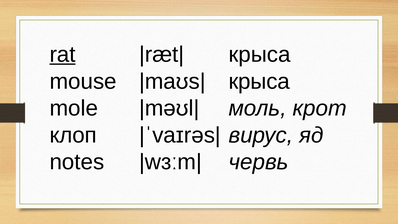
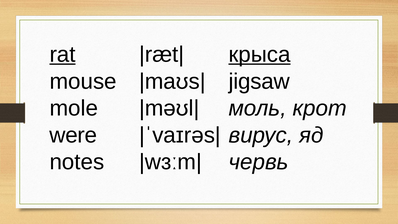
крыса at (260, 55) underline: none -> present
крыса at (259, 81): крыса -> jigsaw
клоп: клоп -> were
